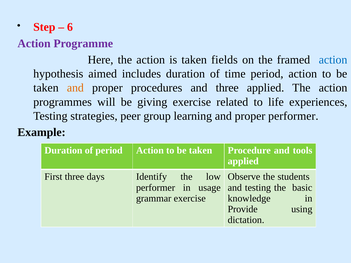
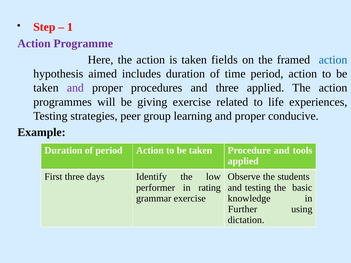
6: 6 -> 1
and at (75, 88) colour: orange -> purple
proper performer: performer -> conducive
usage: usage -> rating
Provide: Provide -> Further
